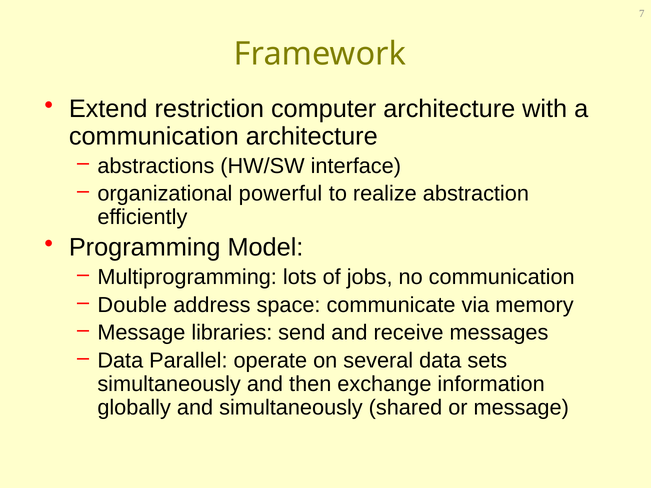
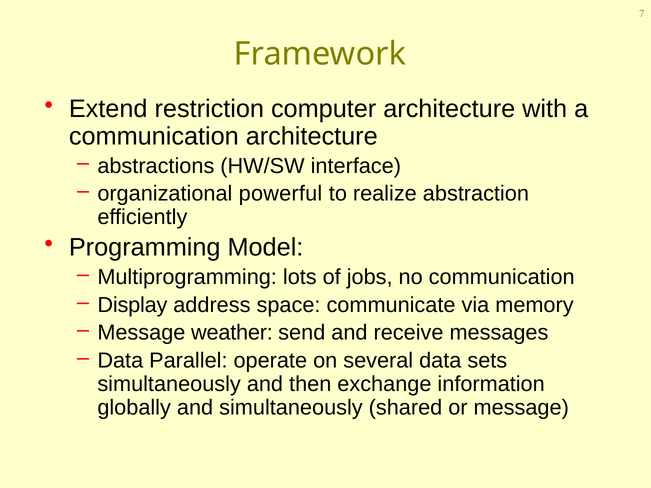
Double: Double -> Display
libraries: libraries -> weather
